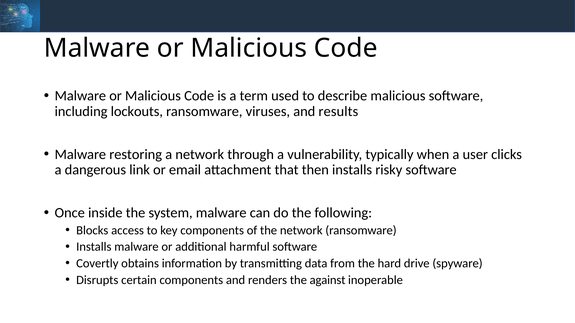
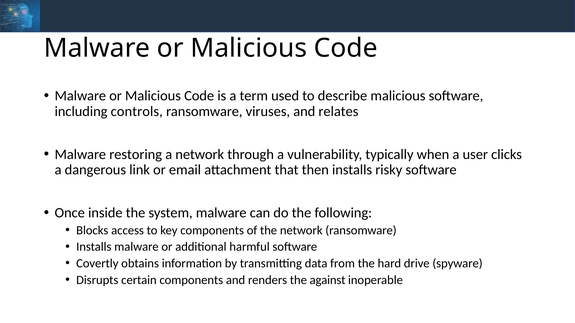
lockouts: lockouts -> controls
results: results -> relates
